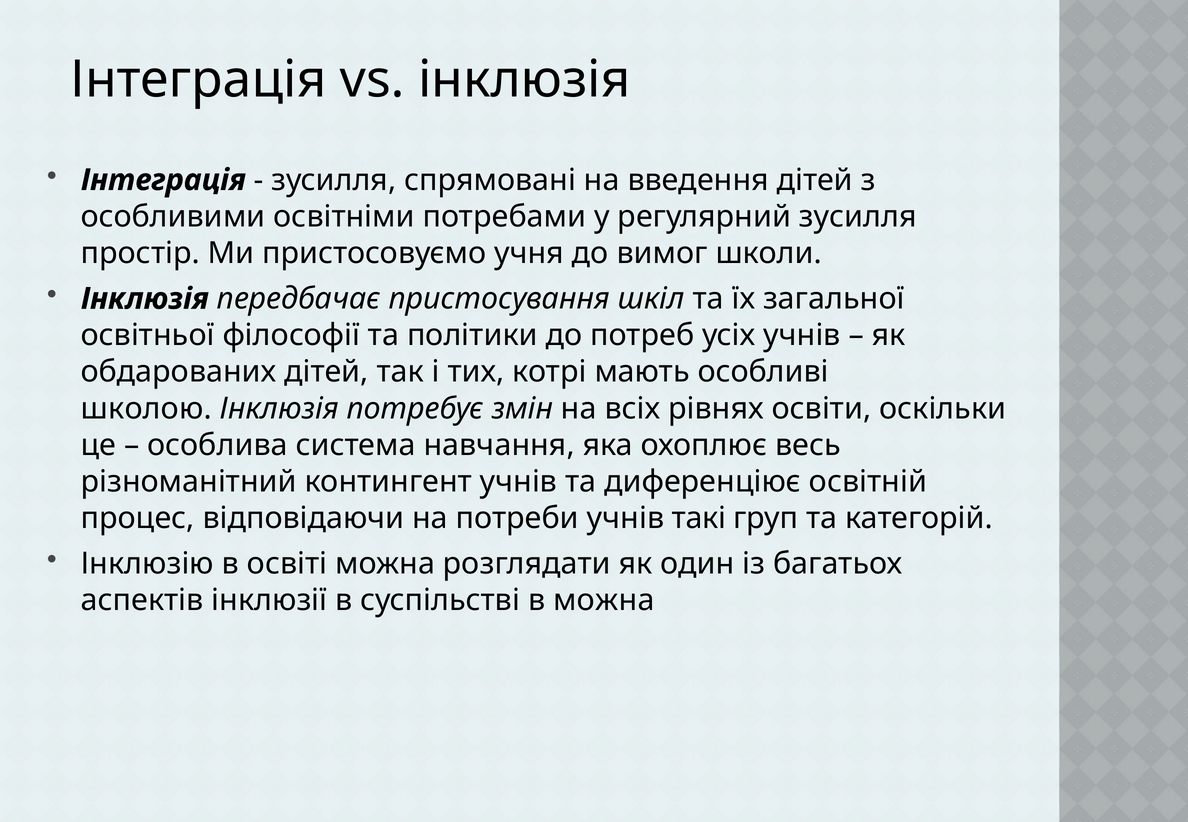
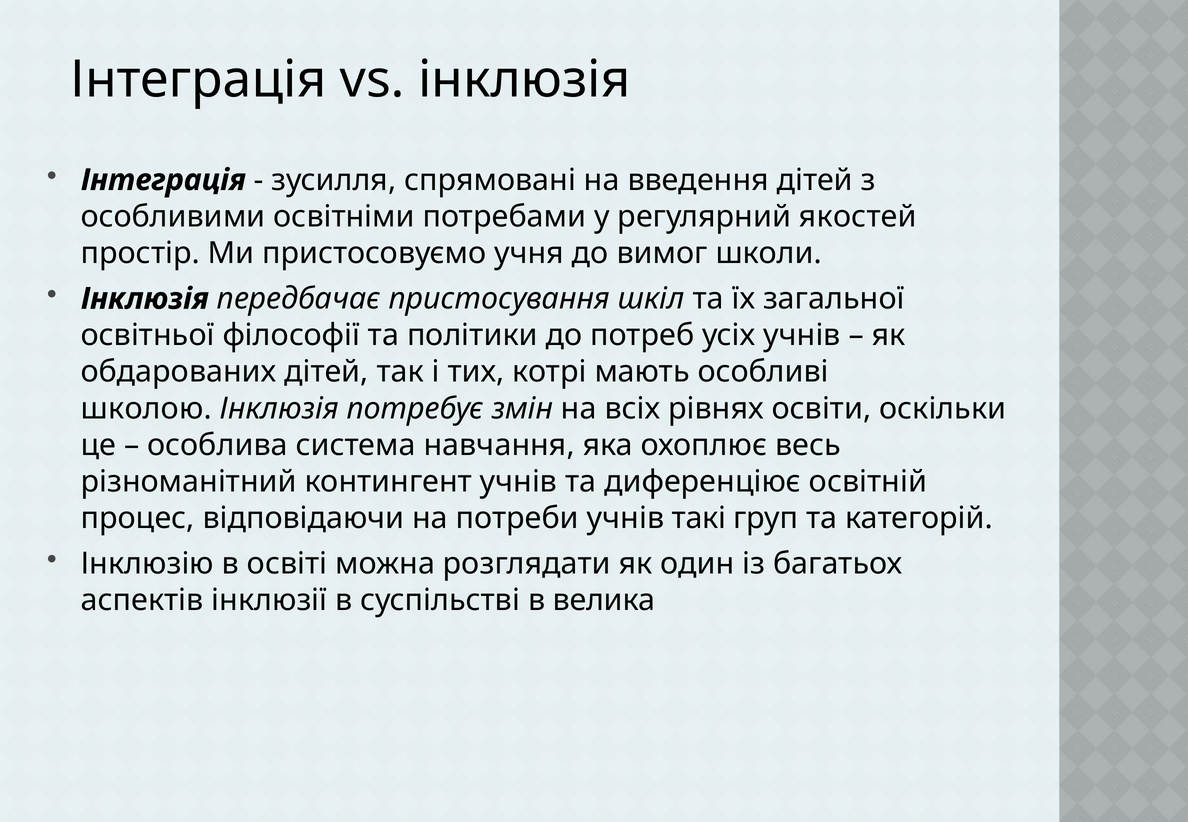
регулярний зусилля: зусилля -> якостей
в можна: можна -> велика
